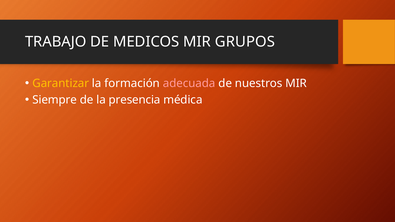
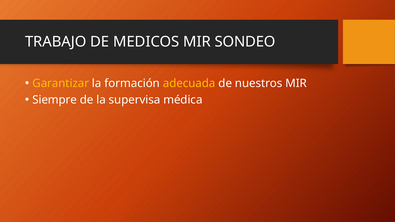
GRUPOS: GRUPOS -> SONDEO
adecuada colour: pink -> yellow
presencia: presencia -> supervisa
